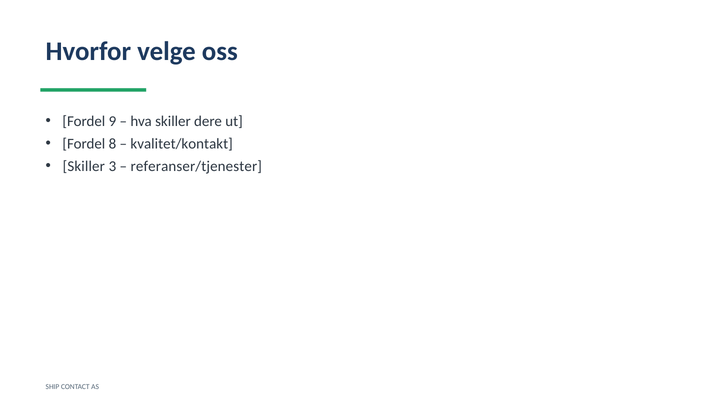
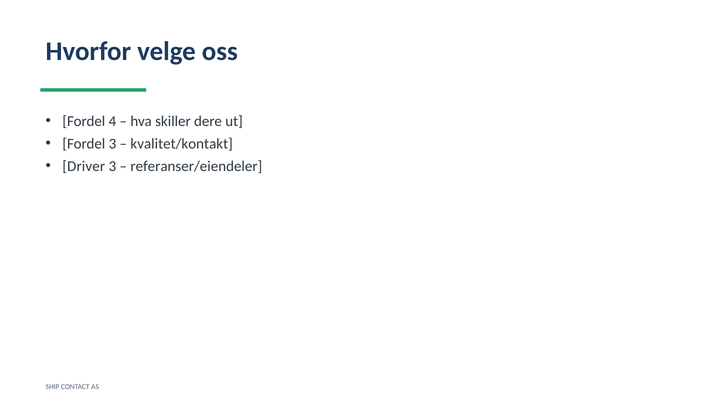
9: 9 -> 4
Fordel 8: 8 -> 3
Skiller at (84, 166): Skiller -> Driver
referanser/tjenester: referanser/tjenester -> referanser/eiendeler
